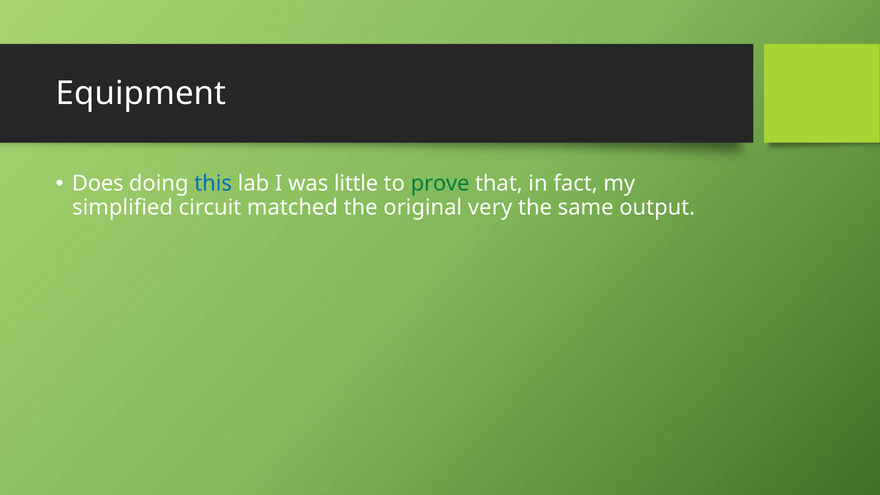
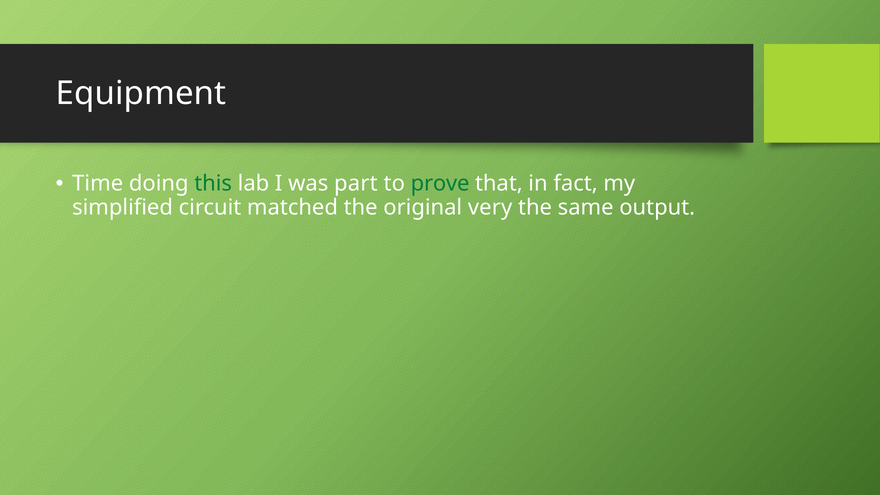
Does: Does -> Time
this colour: blue -> green
little: little -> part
